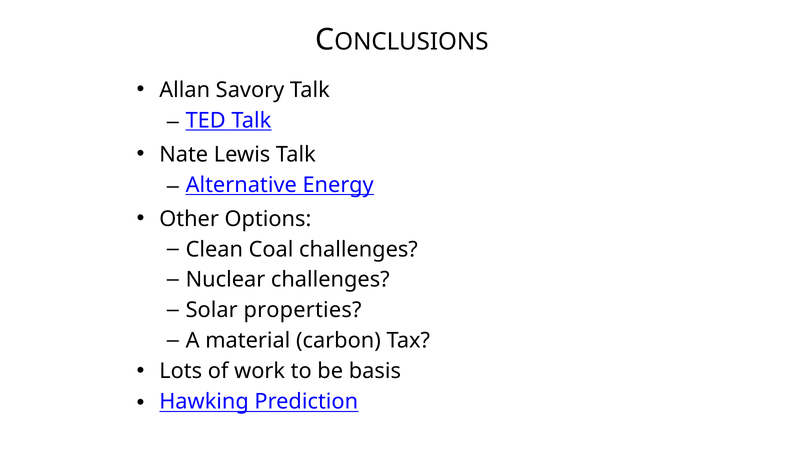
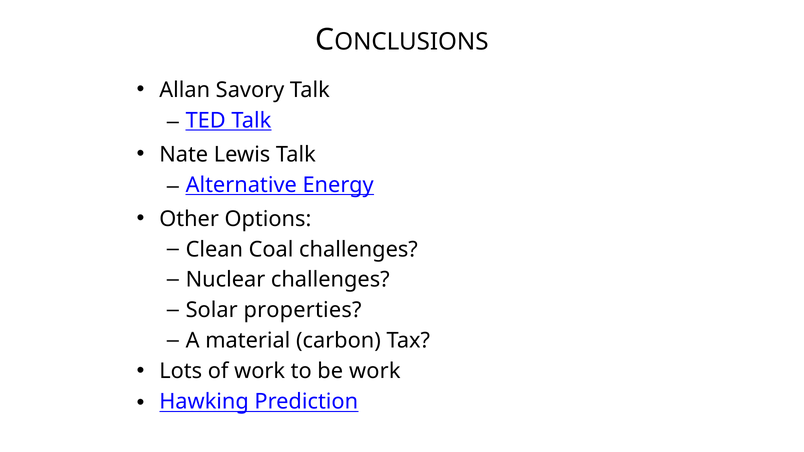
be basis: basis -> work
